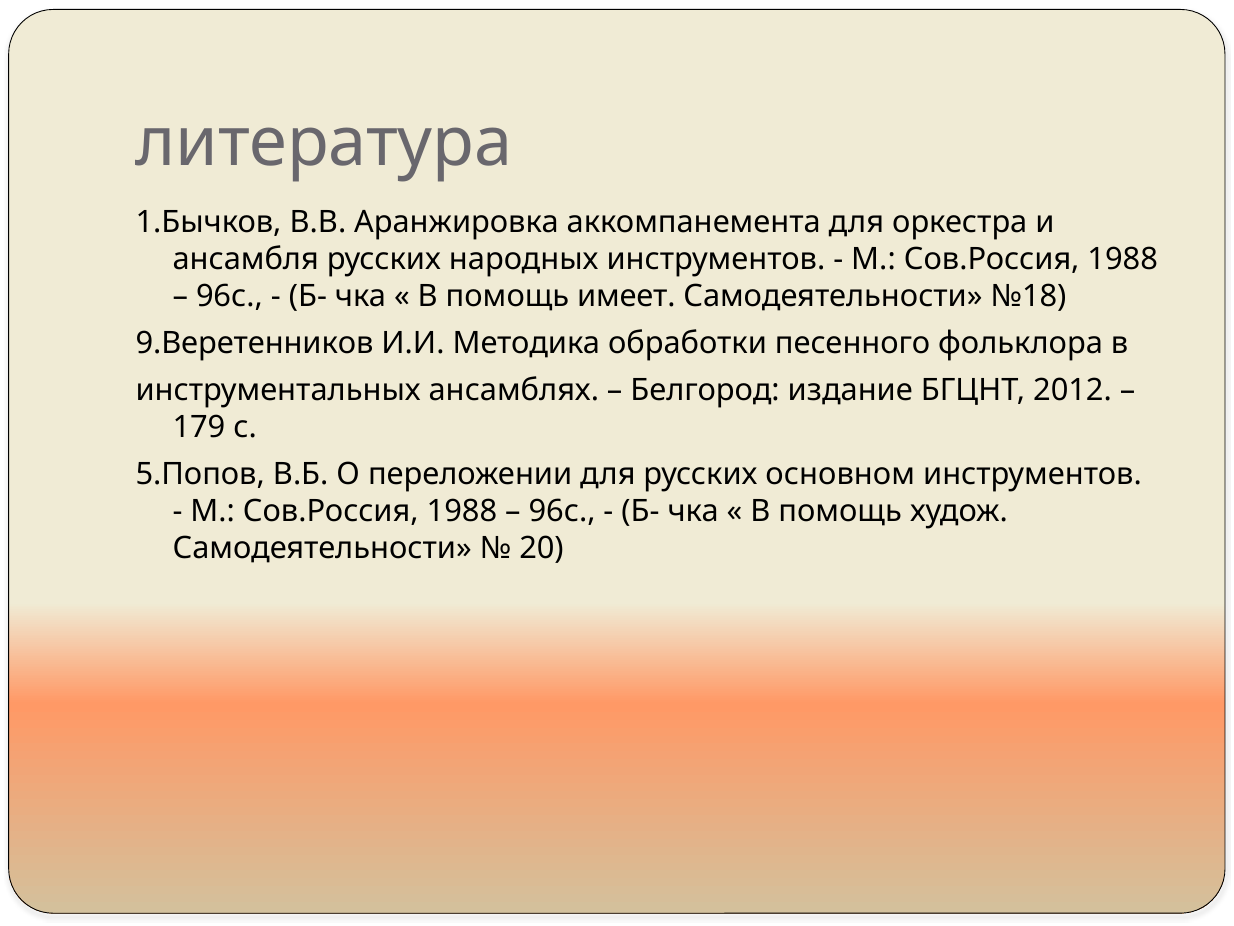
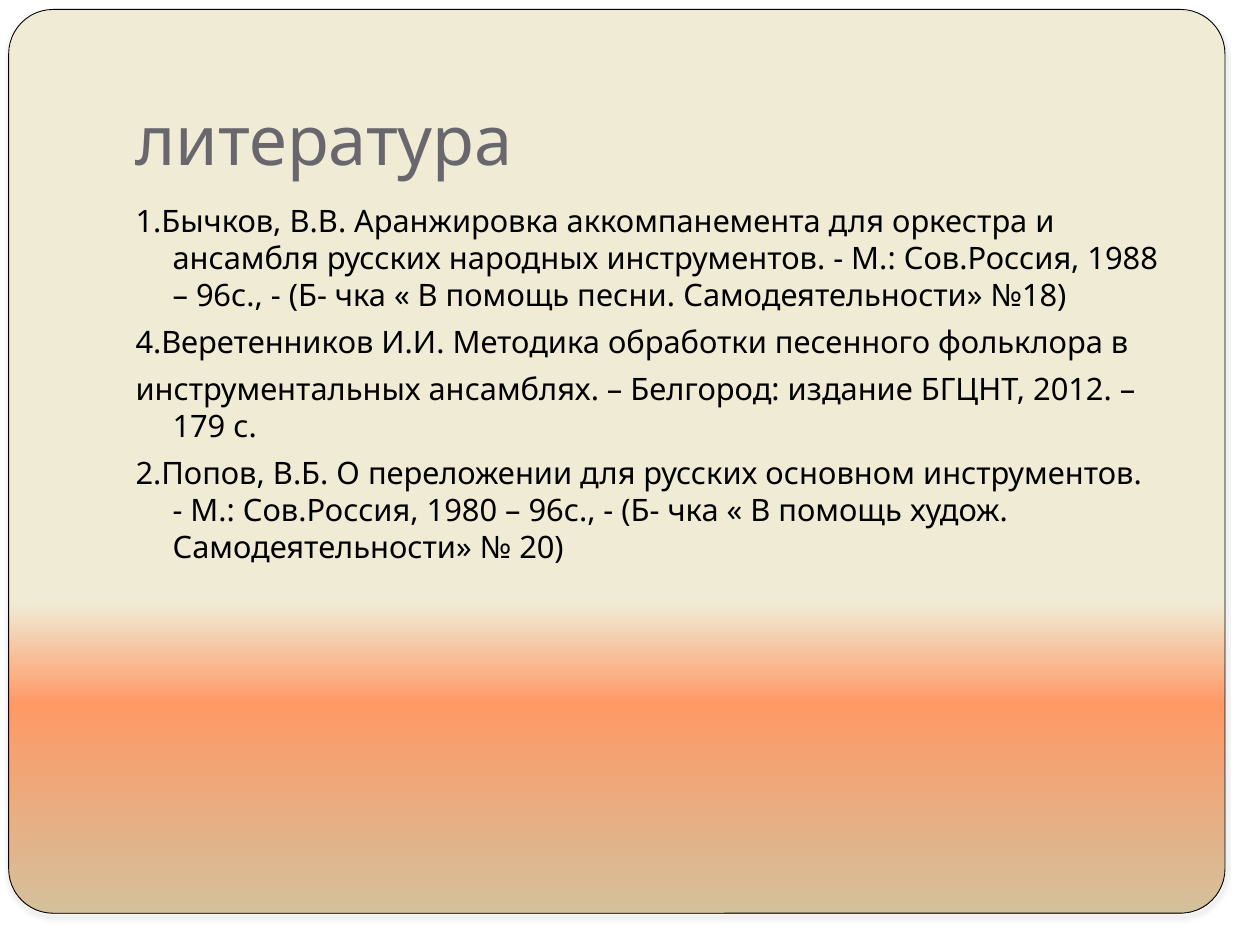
имеет: имеет -> песни
9.Веретенников: 9.Веретенников -> 4.Веретенников
5.Попов: 5.Попов -> 2.Попов
1988 at (462, 511): 1988 -> 1980
